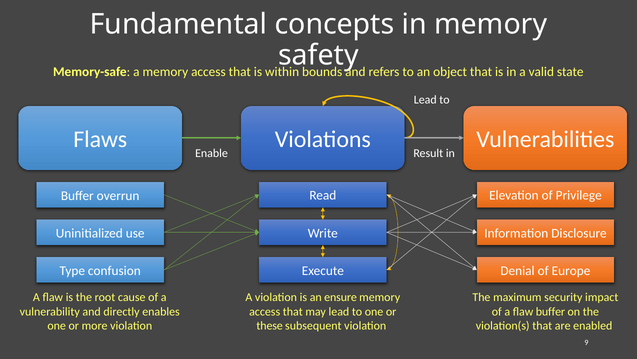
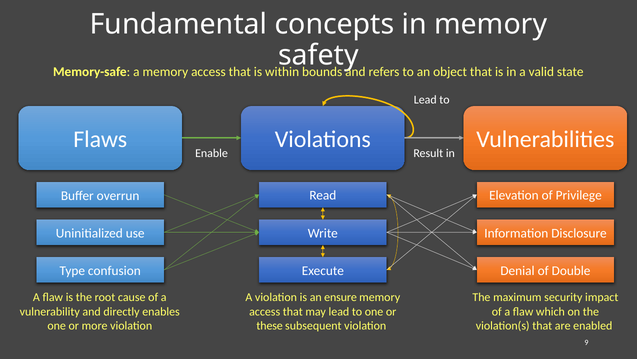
Europe: Europe -> Double
flaw buffer: buffer -> which
